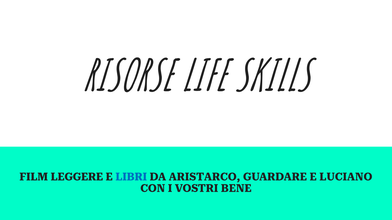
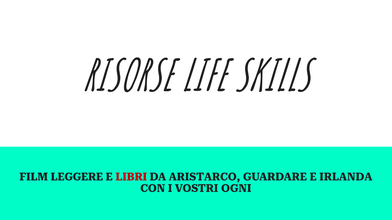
LIBRI colour: blue -> red
LUCIANO: LUCIANO -> IRLANDA
BENE: BENE -> OGNI
